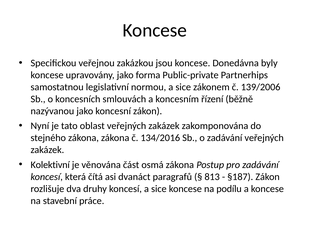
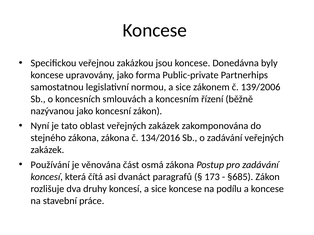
Kolektivní: Kolektivní -> Používání
813: 813 -> 173
§187: §187 -> §685
